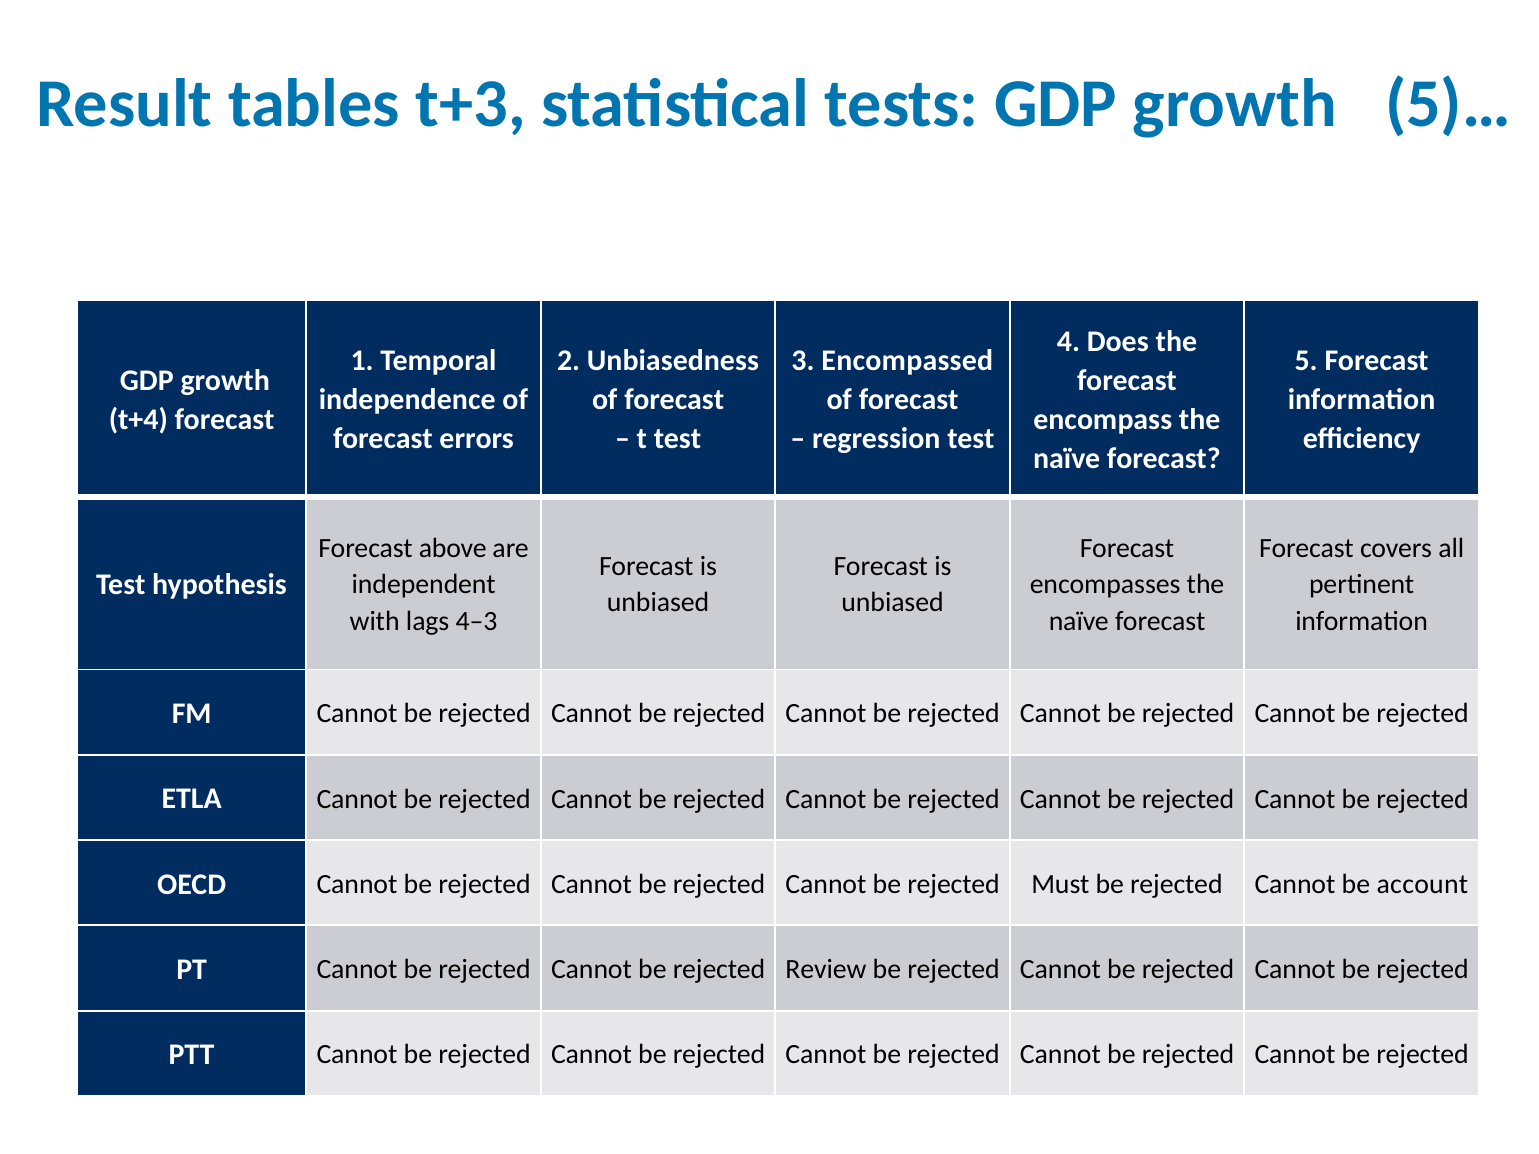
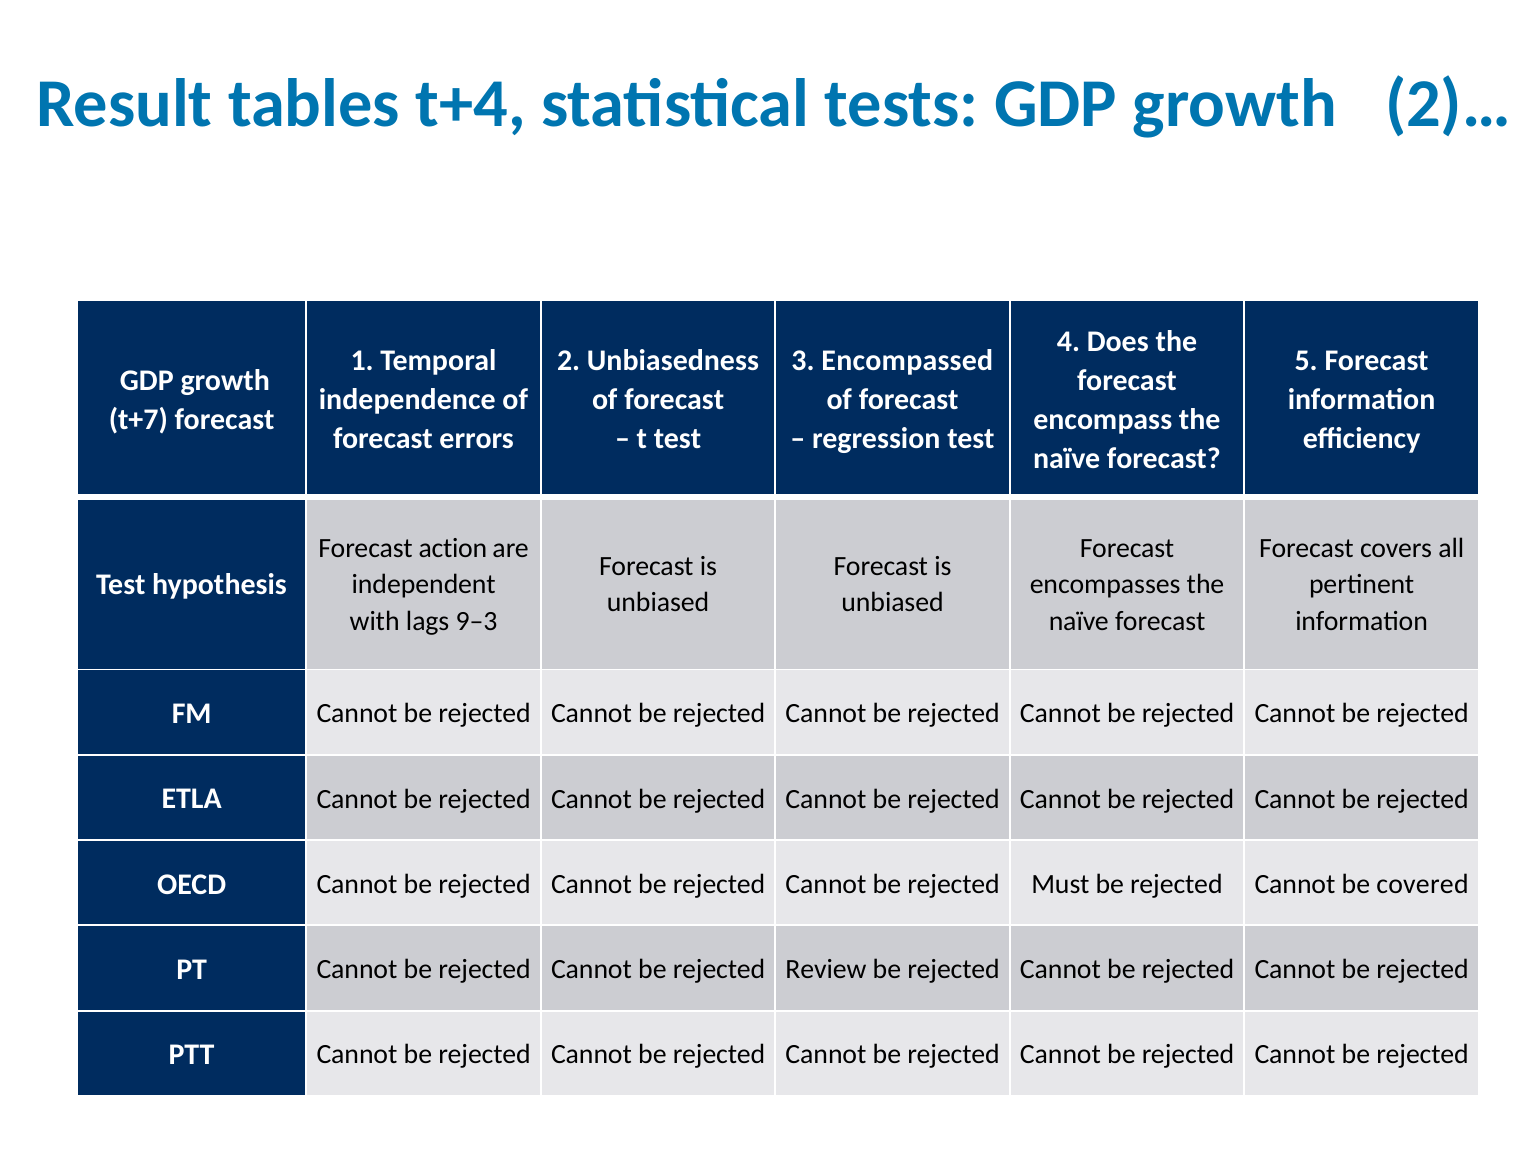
t+3: t+3 -> t+4
5)…: 5)… -> 2)…
t+4: t+4 -> t+7
above: above -> action
4–3: 4–3 -> 9–3
account: account -> covered
